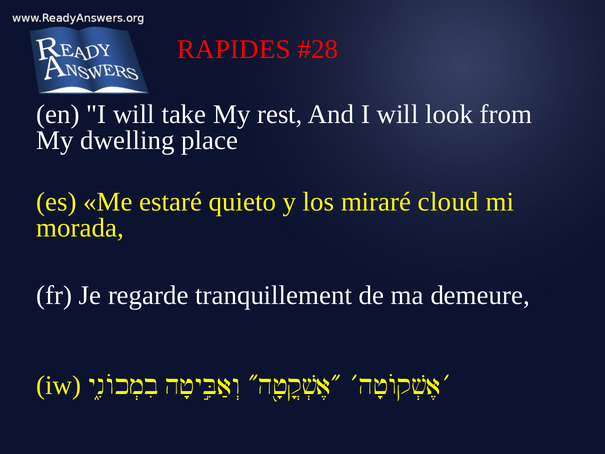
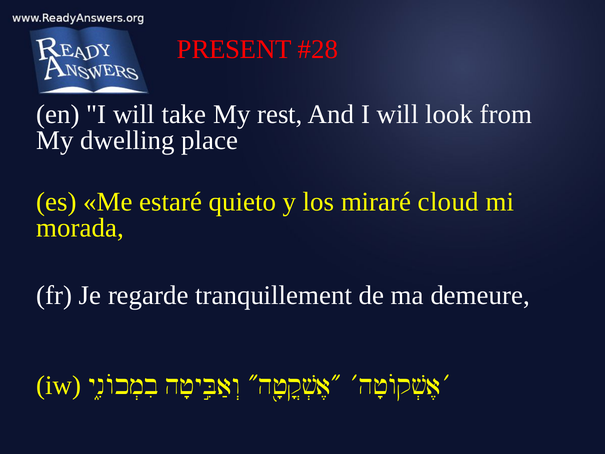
RAPIDES: RAPIDES -> PRESENT
